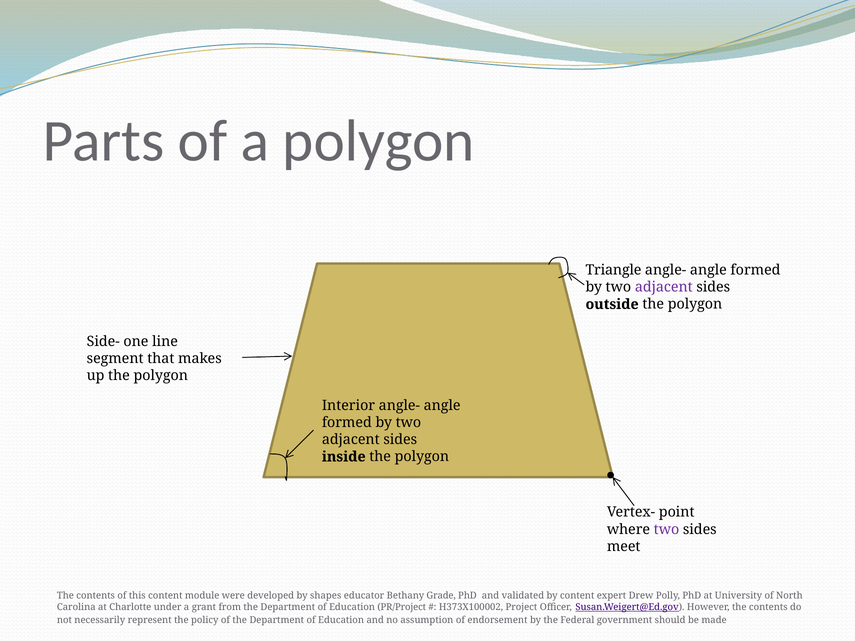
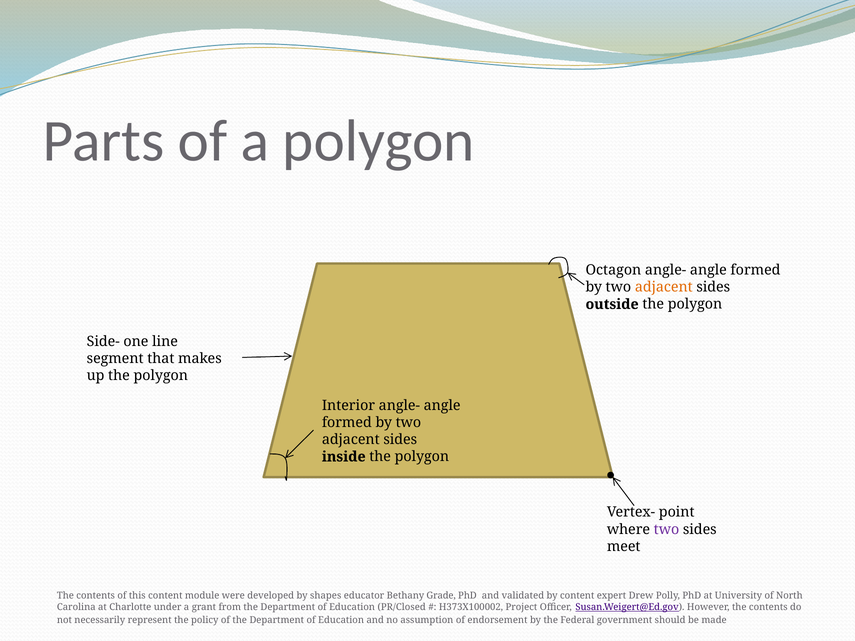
Triangle: Triangle -> Octagon
adjacent at (664, 287) colour: purple -> orange
PR/Project: PR/Project -> PR/Closed
